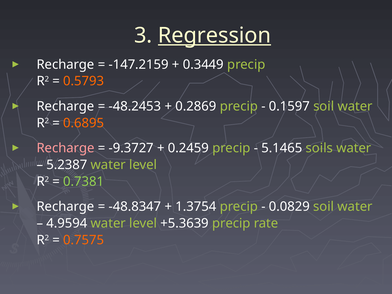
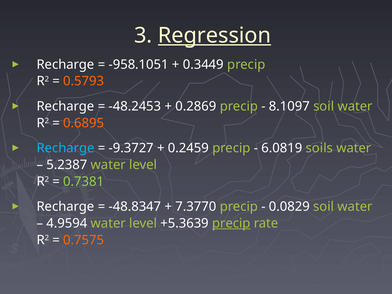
-147.2159: -147.2159 -> -958.1051
0.1597: 0.1597 -> 8.1097
Recharge at (65, 148) colour: pink -> light blue
5.1465: 5.1465 -> 6.0819
1.3754: 1.3754 -> 7.3770
precip at (231, 223) underline: none -> present
